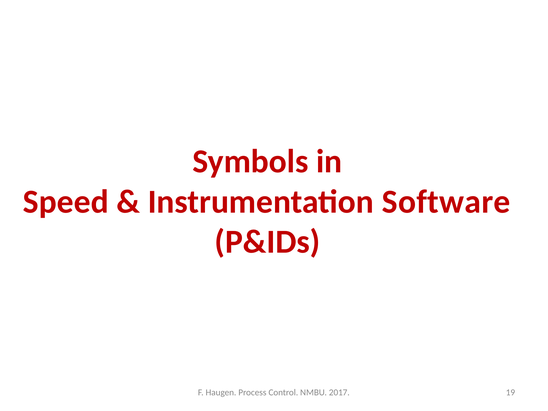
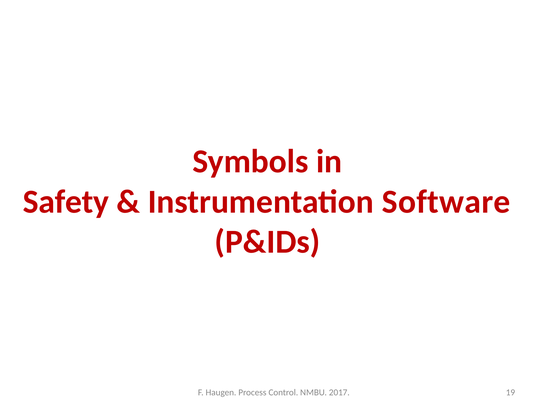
Speed: Speed -> Safety
